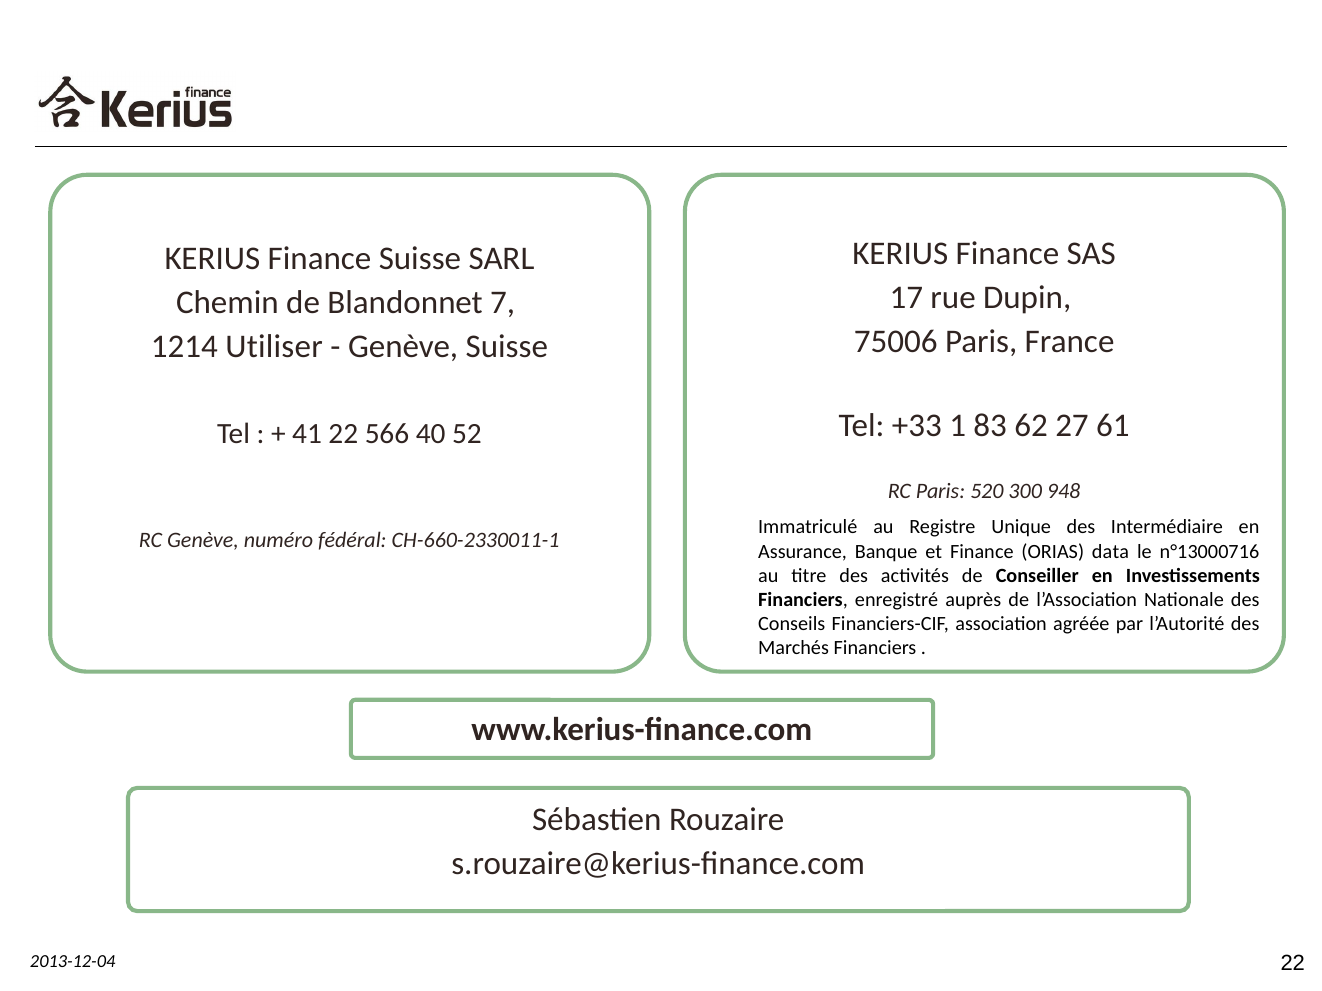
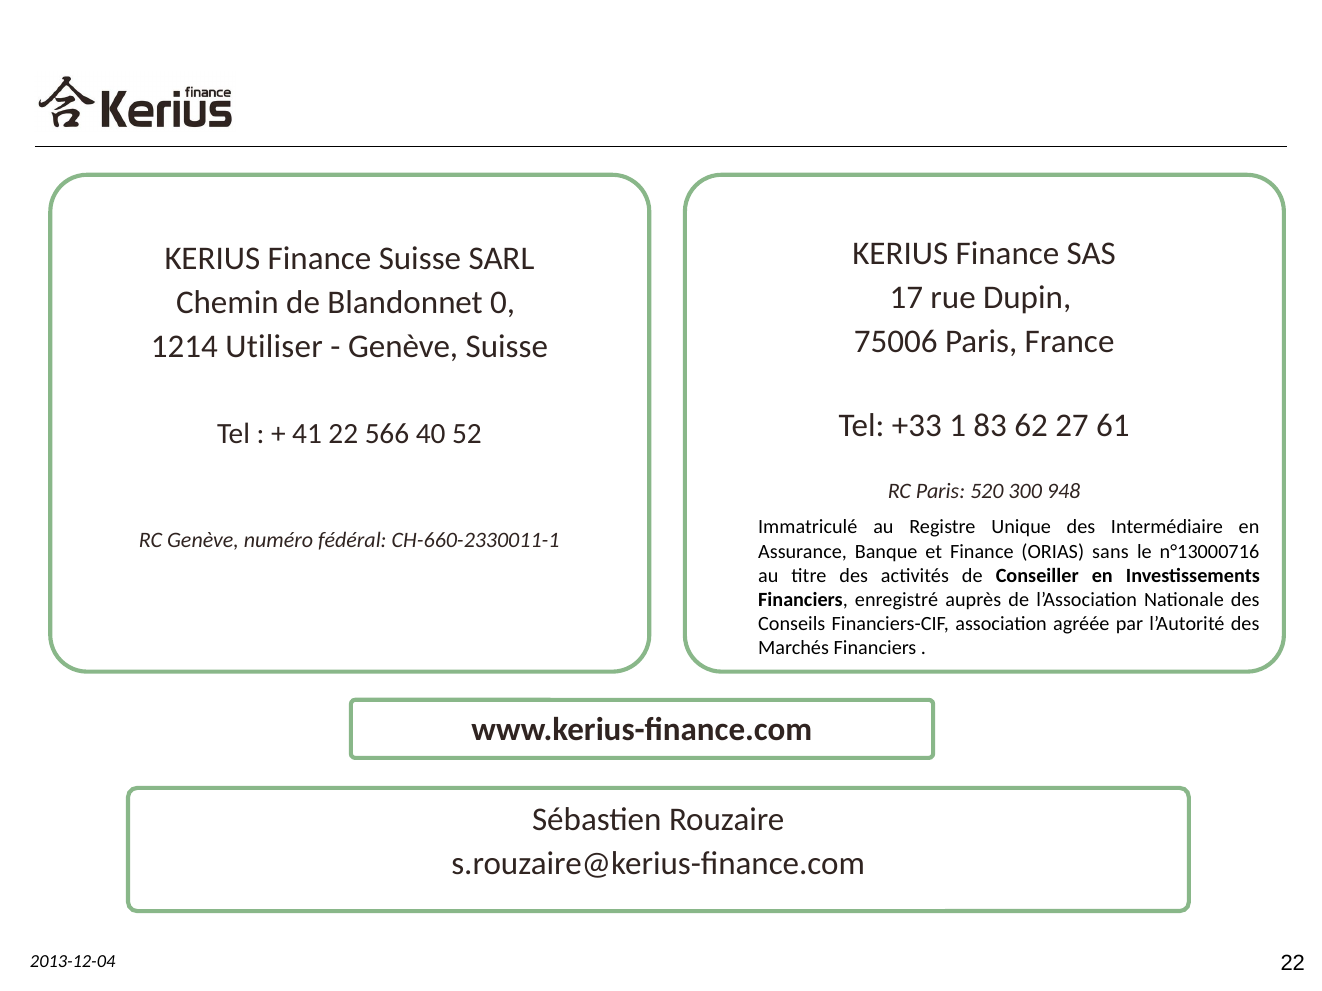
7: 7 -> 0
data: data -> sans
